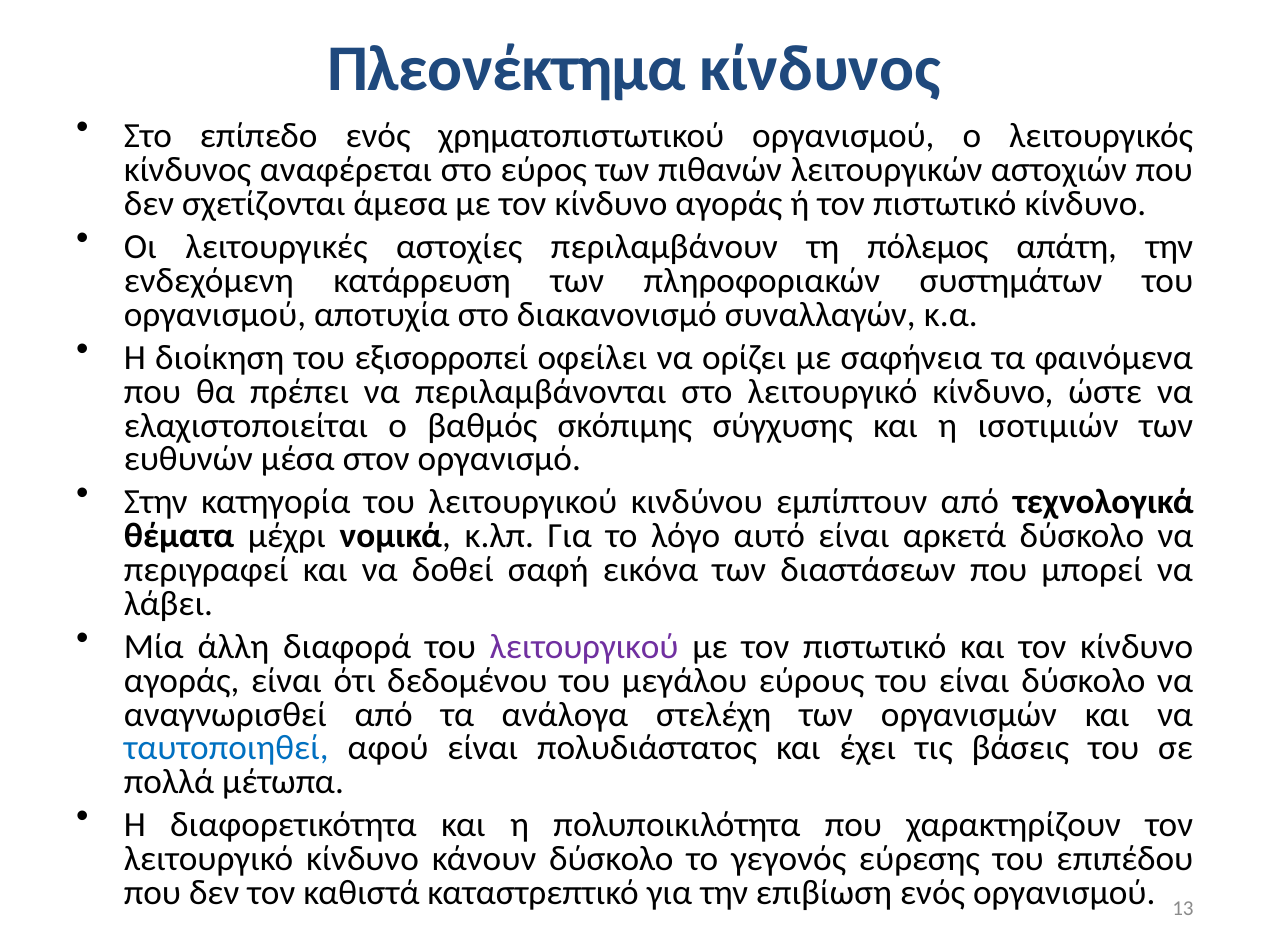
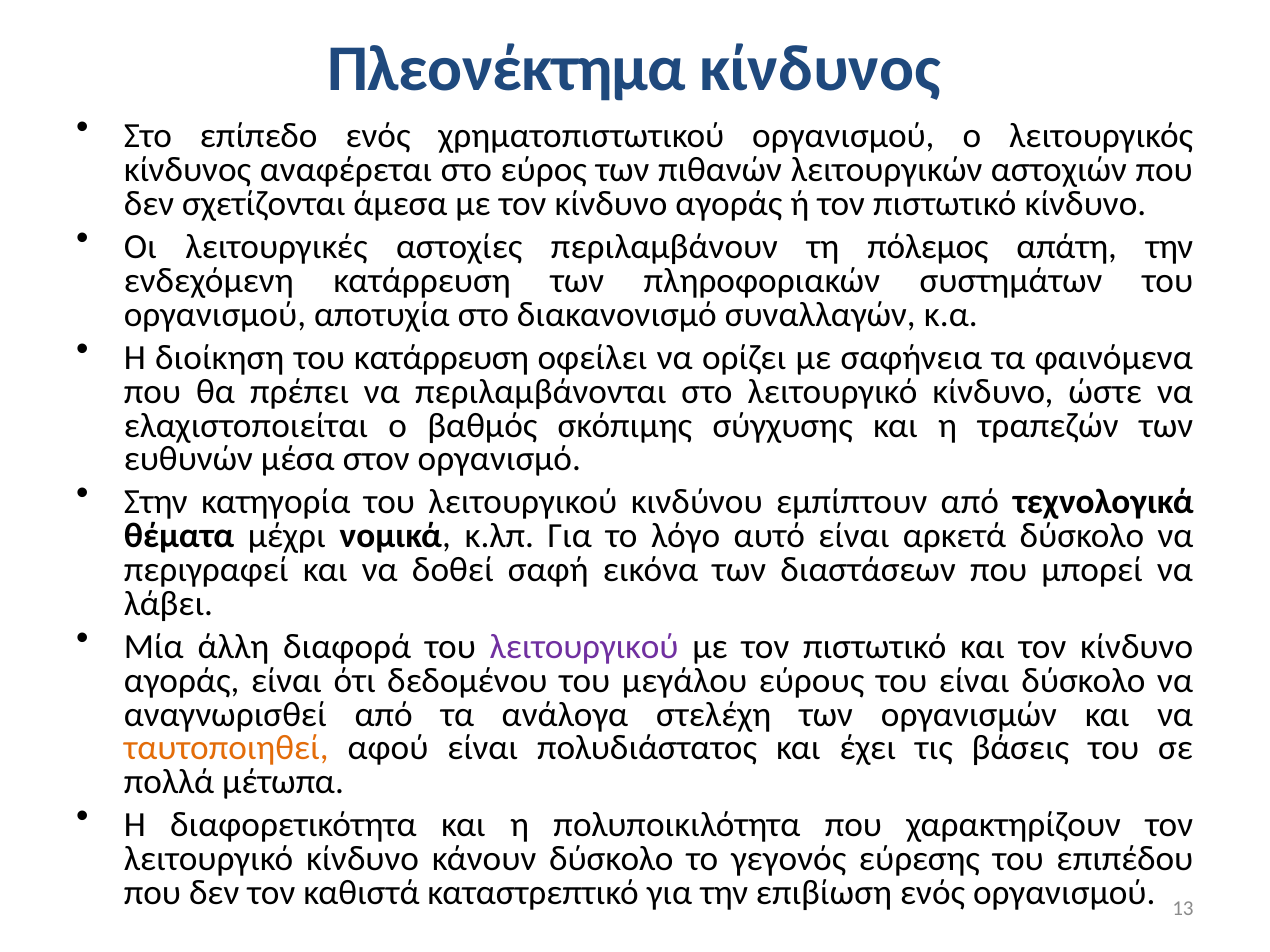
του εξισορροπεί: εξισορροπεί -> κατάρρευση
ισοτιμιών: ισοτιμιών -> τραπεζών
ταυτοποιηθεί colour: blue -> orange
